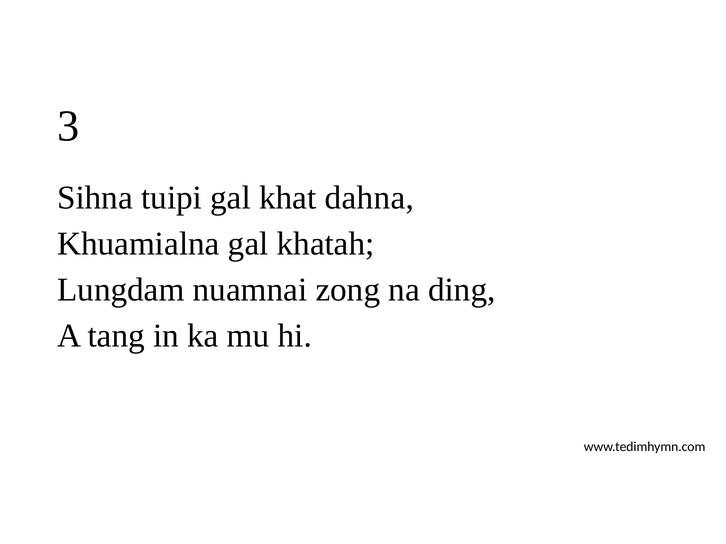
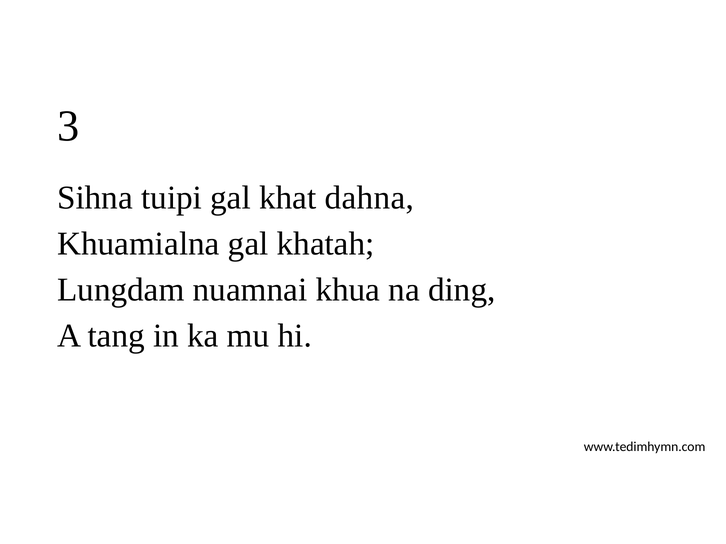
zong: zong -> khua
